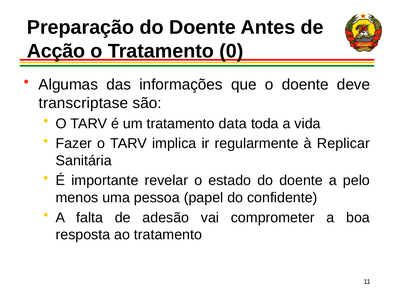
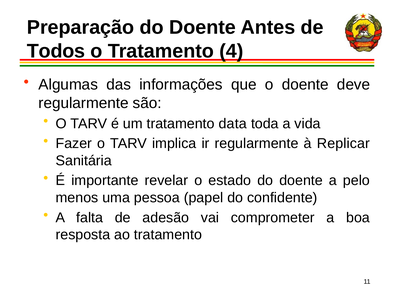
Acção: Acção -> Todos
0: 0 -> 4
transcriptase at (83, 103): transcriptase -> regularmente
